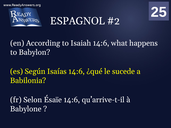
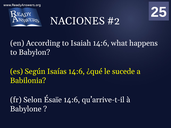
ESPAGNOL: ESPAGNOL -> NACIONES
